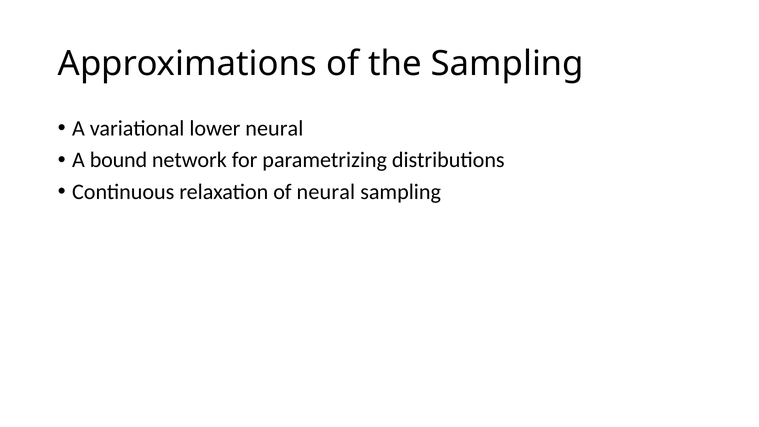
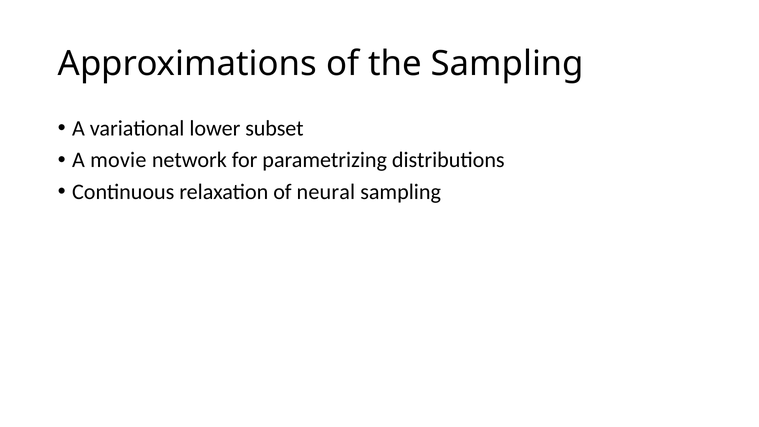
lower neural: neural -> subset
bound: bound -> movie
